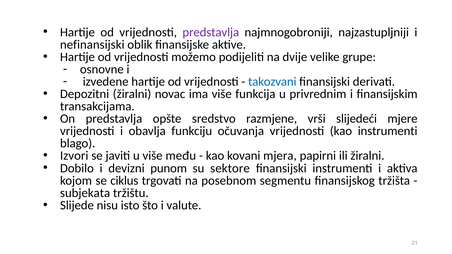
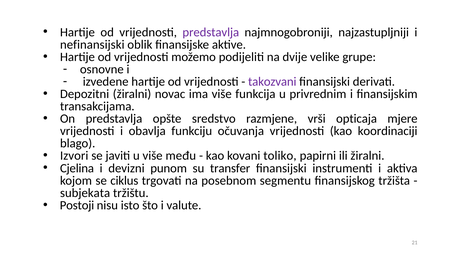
takozvani colour: blue -> purple
slijedeći: slijedeći -> opticaja
kao instrumenti: instrumenti -> koordinaciji
mjera: mjera -> toliko
Dobilo: Dobilo -> Cjelina
sektore: sektore -> transfer
Slijede: Slijede -> Postoji
